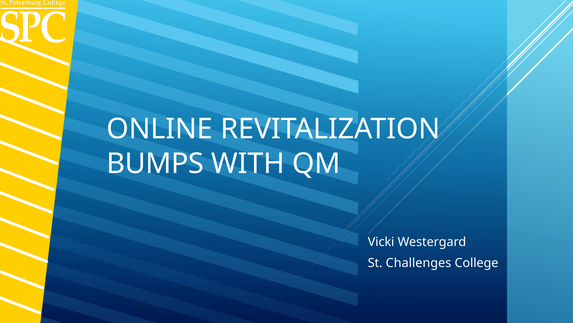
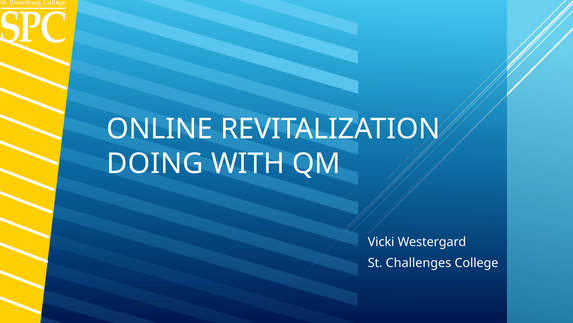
BUMPS: BUMPS -> DOING
